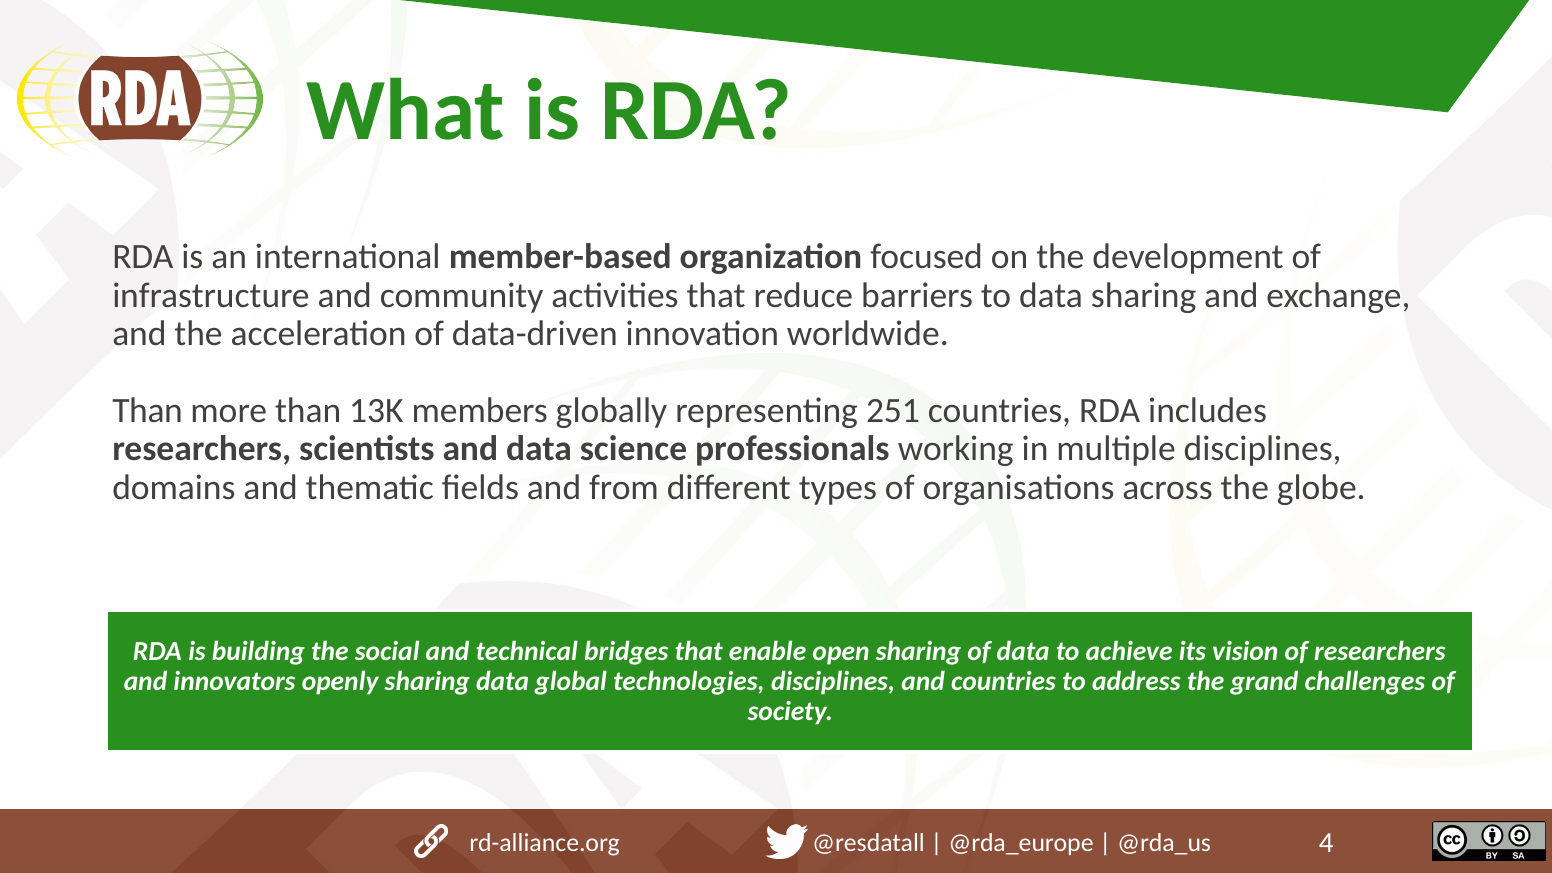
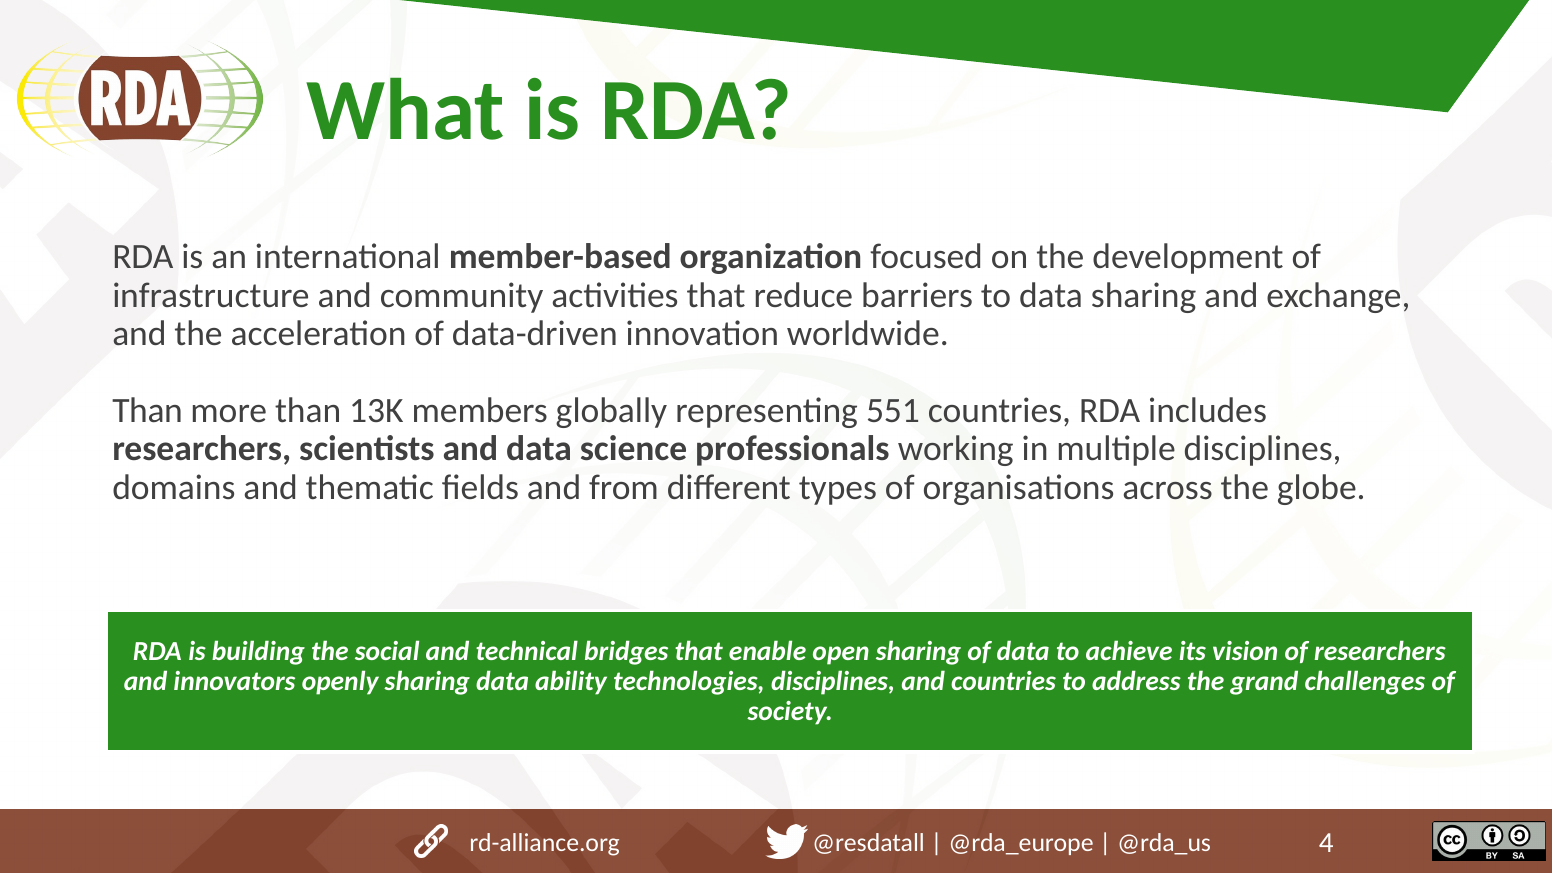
251: 251 -> 551
global: global -> ability
